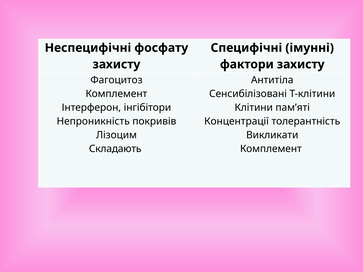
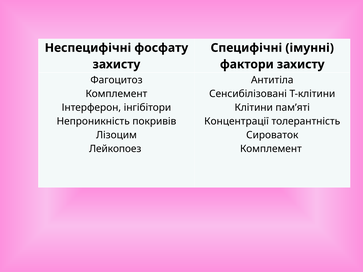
Викликати: Викликати -> Сироваток
Складають: Складають -> Лейкопоез
